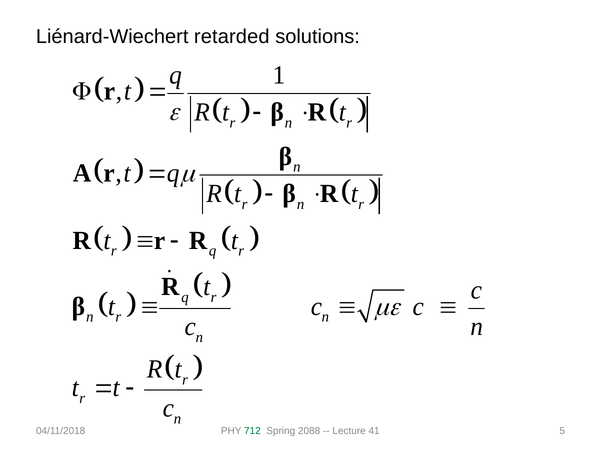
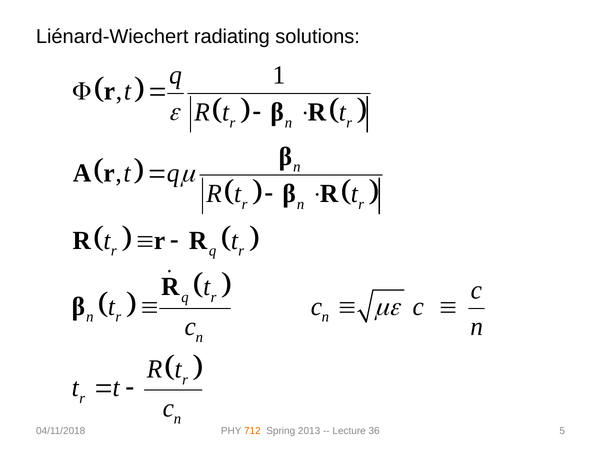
retarded: retarded -> radiating
712 colour: green -> orange
2088: 2088 -> 2013
41: 41 -> 36
